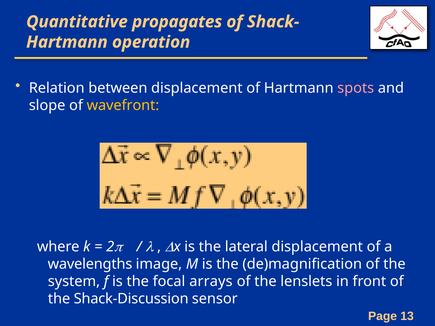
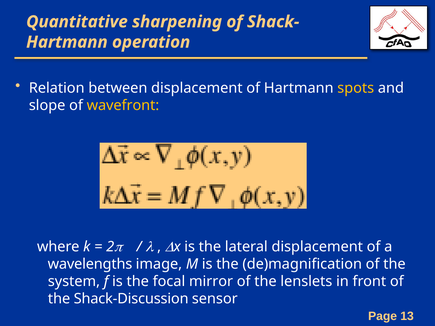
propagates: propagates -> sharpening
spots colour: pink -> yellow
arrays: arrays -> mirror
